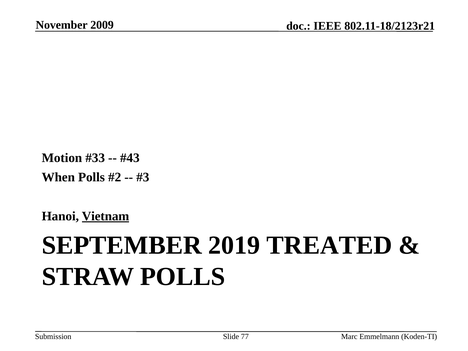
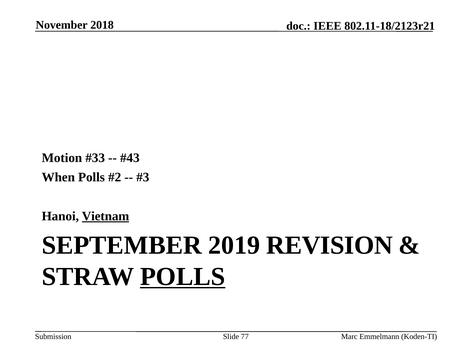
2009: 2009 -> 2018
TREATED: TREATED -> REVISION
POLLS at (183, 277) underline: none -> present
